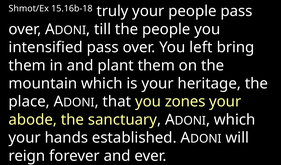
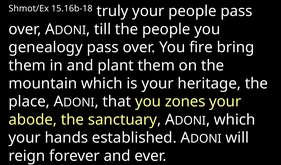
intensified: intensified -> genealogy
left: left -> fire
